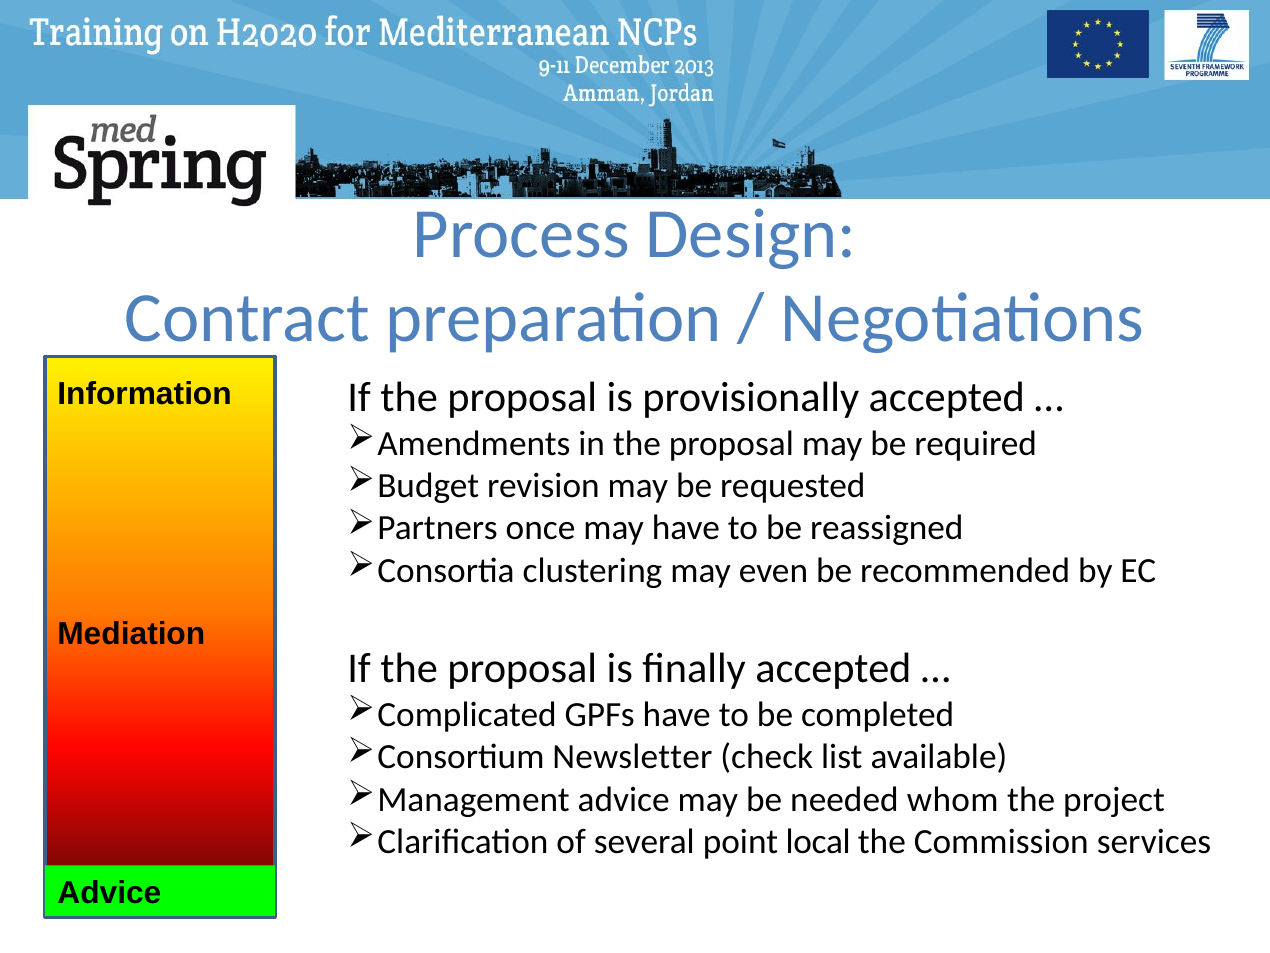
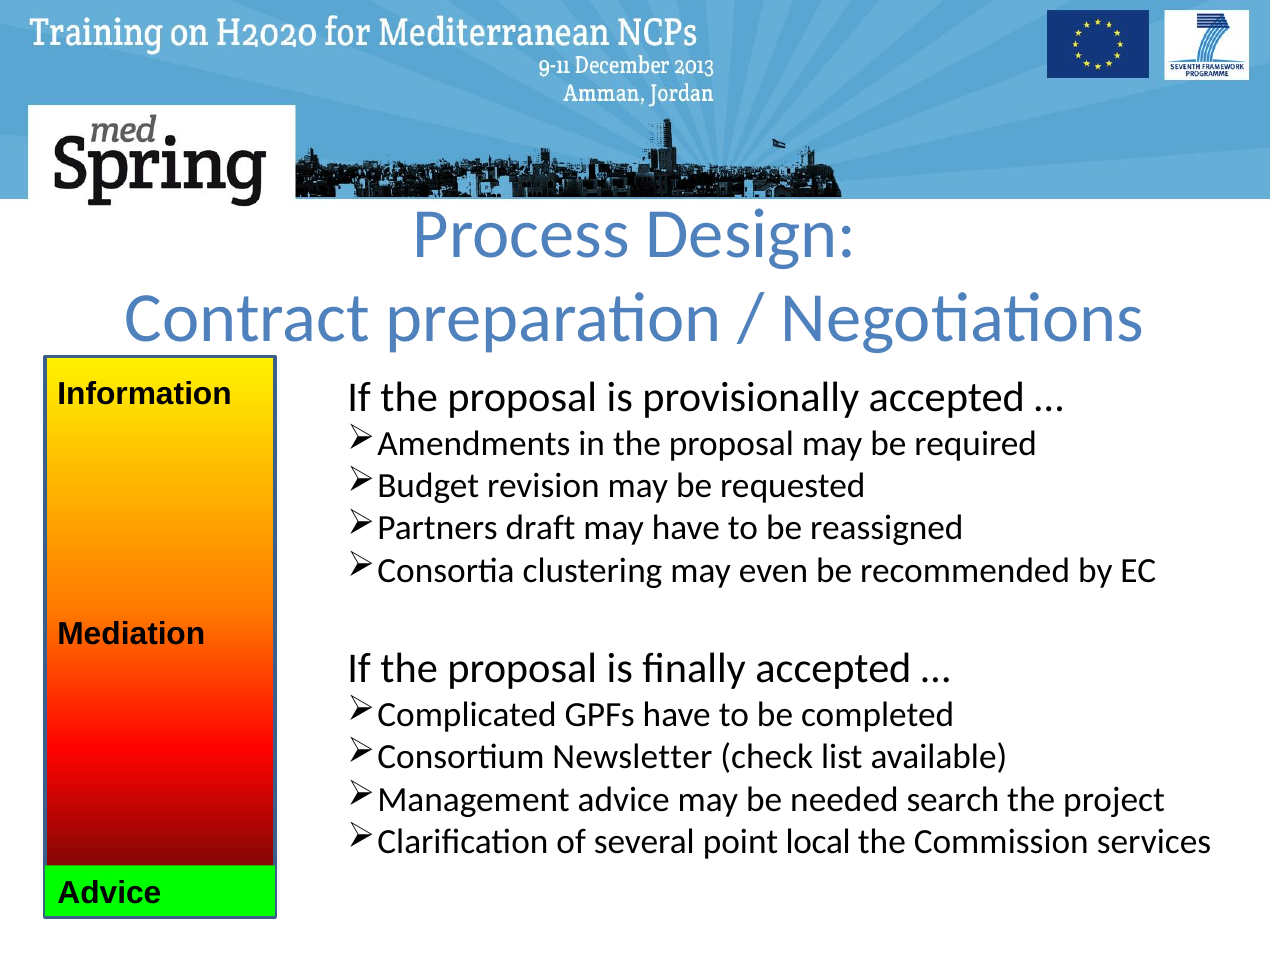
once: once -> draft
whom: whom -> search
